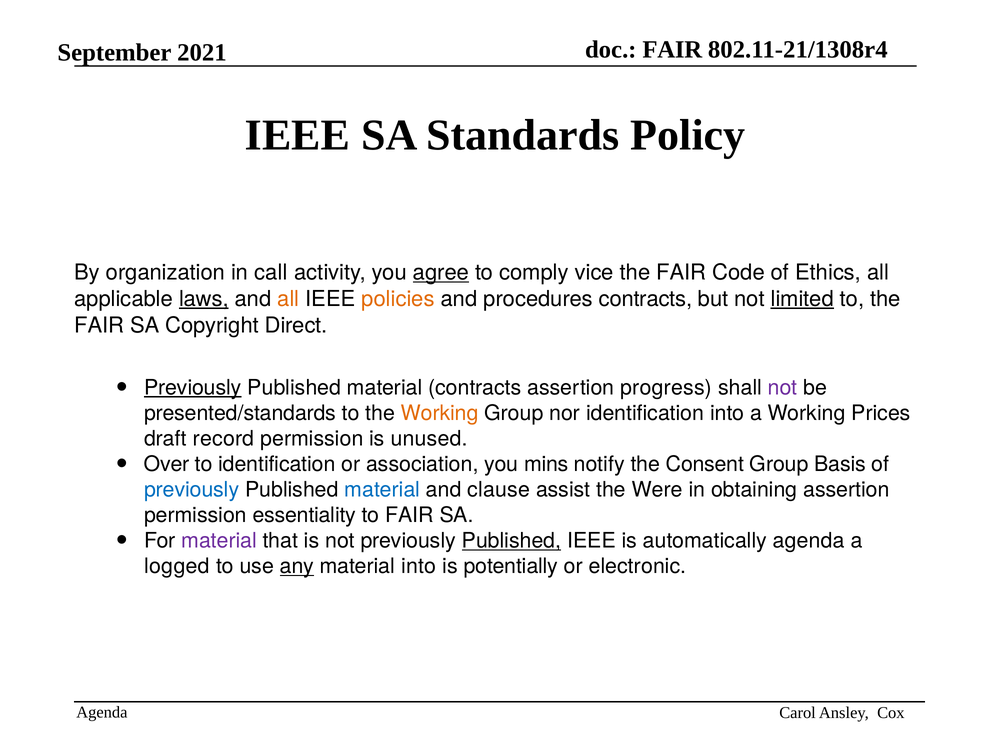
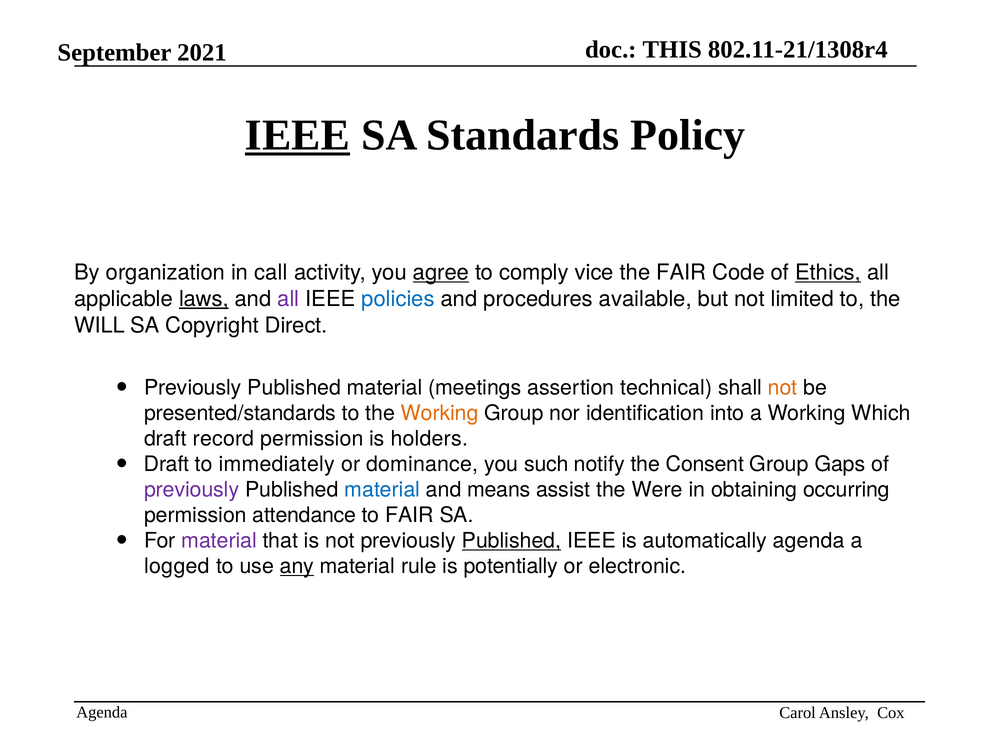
FAIR at (672, 50): FAIR -> THIS
IEEE at (298, 135) underline: none -> present
Ethics underline: none -> present
all at (288, 299) colour: orange -> purple
policies colour: orange -> blue
procedures contracts: contracts -> available
limited underline: present -> none
FAIR at (99, 325): FAIR -> WILL
Previously at (193, 388) underline: present -> none
material contracts: contracts -> meetings
progress: progress -> technical
not at (783, 388) colour: purple -> orange
Prices: Prices -> Which
unused: unused -> holders
Over at (167, 464): Over -> Draft
to identification: identification -> immediately
association: association -> dominance
mins: mins -> such
Basis: Basis -> Gaps
previously at (192, 490) colour: blue -> purple
clause: clause -> means
obtaining assertion: assertion -> occurring
essentiality: essentiality -> attendance
material into: into -> rule
